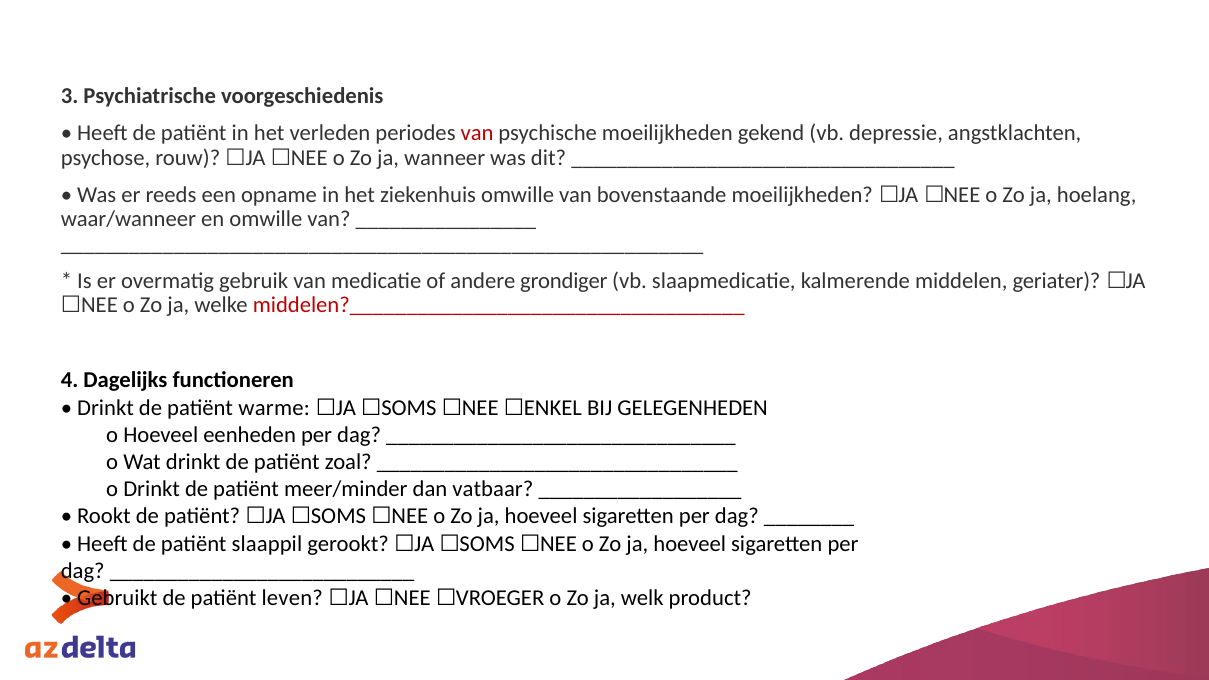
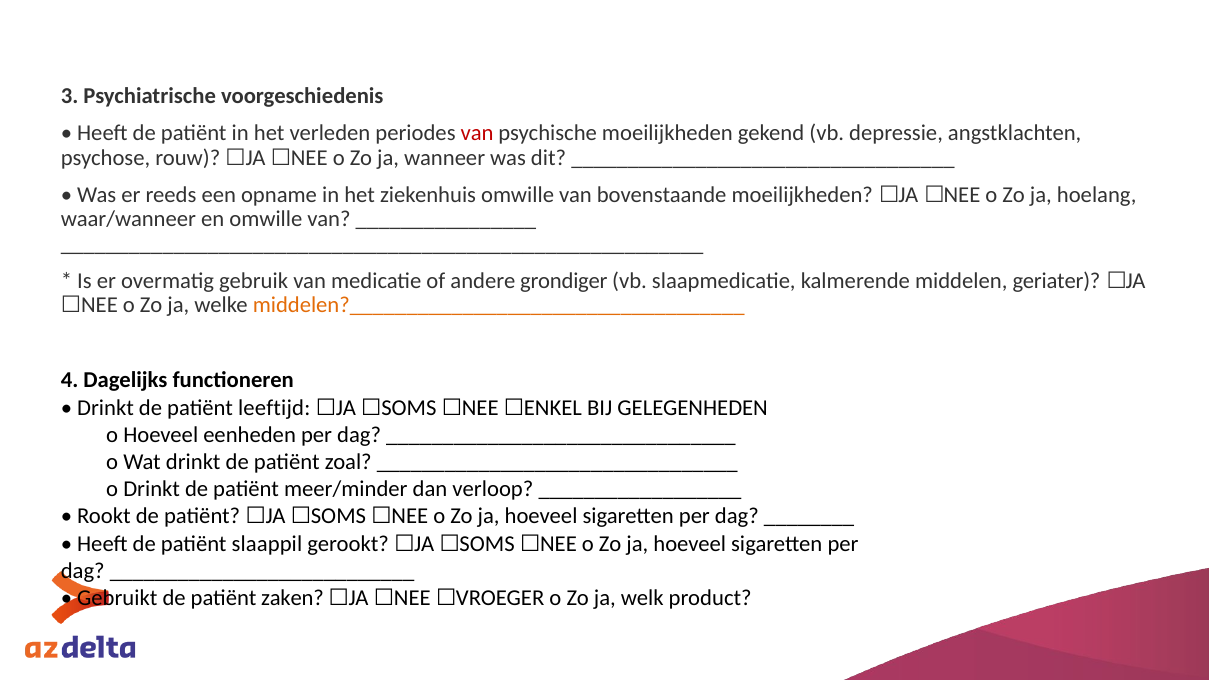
middelen?___________________________________ colour: red -> orange
warme: warme -> leeftijd
vatbaar: vatbaar -> verloop
leven: leven -> zaken
